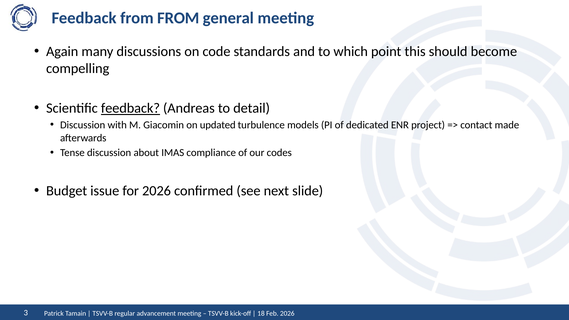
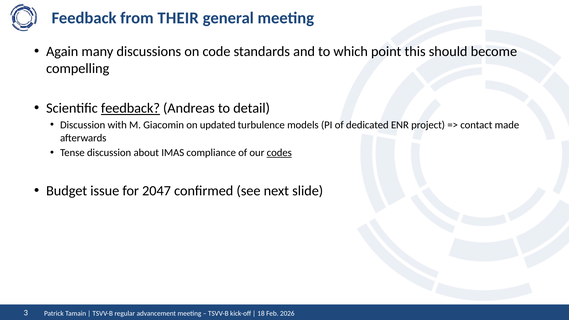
from FROM: FROM -> THEIR
codes underline: none -> present
for 2026: 2026 -> 2047
